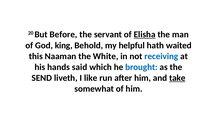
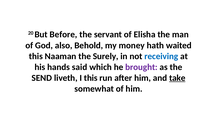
Elisha underline: present -> none
king: king -> also
helpful: helpful -> money
White: White -> Surely
brought colour: blue -> purple
I like: like -> this
